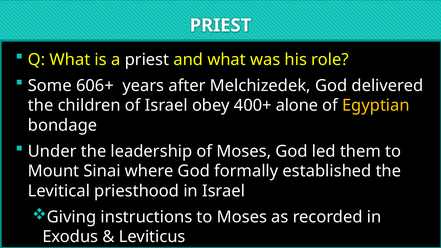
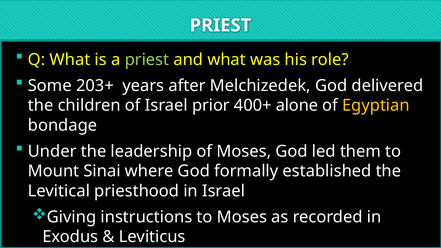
priest at (147, 60) colour: white -> light green
606+: 606+ -> 203+
obey: obey -> prior
